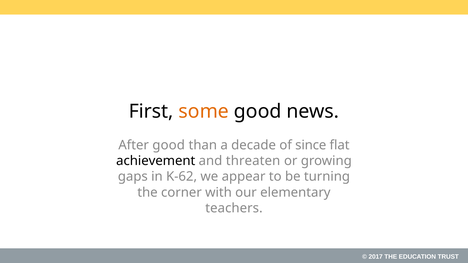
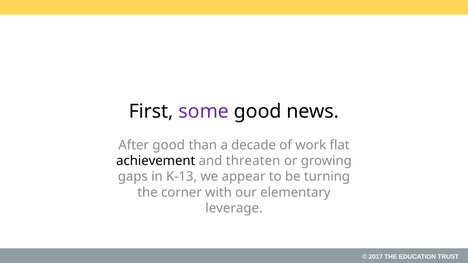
some colour: orange -> purple
since: since -> work
K-62: K-62 -> K-13
teachers: teachers -> leverage
